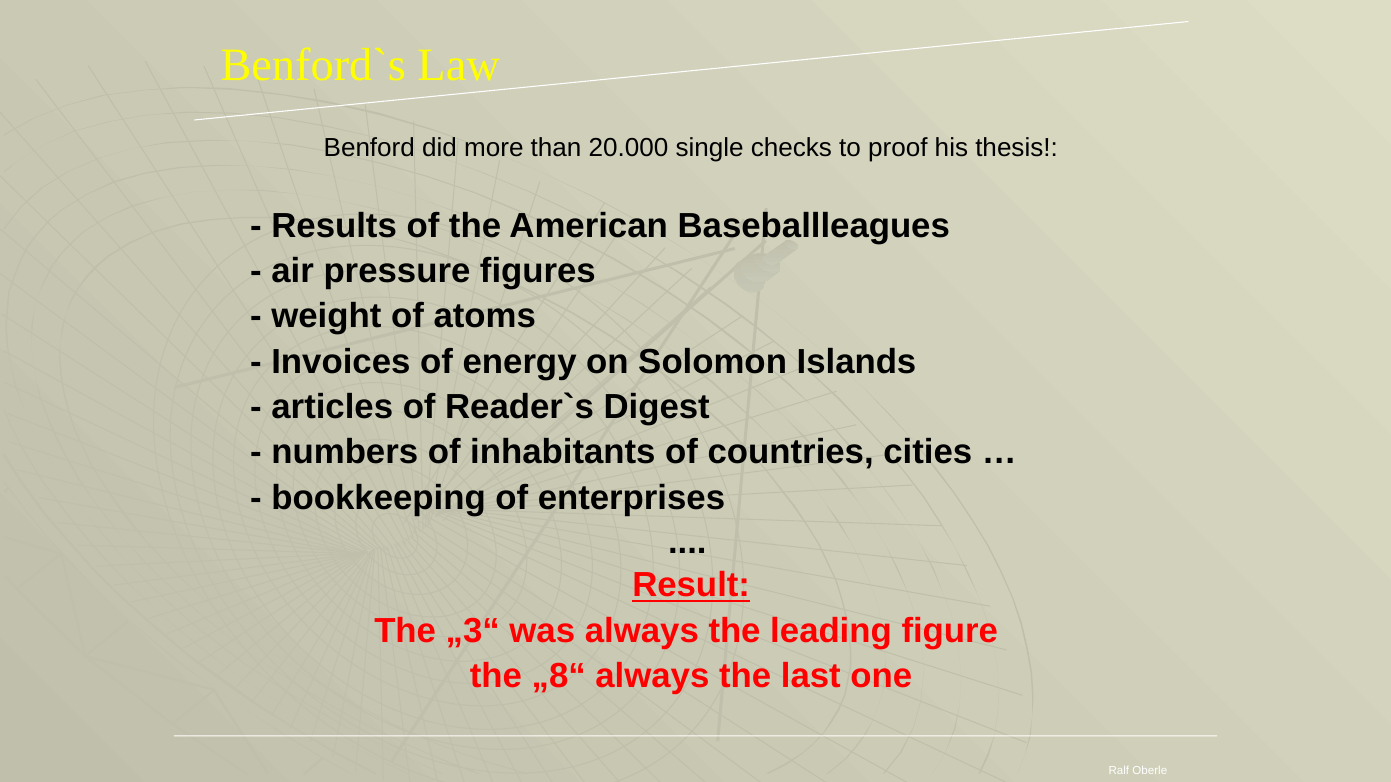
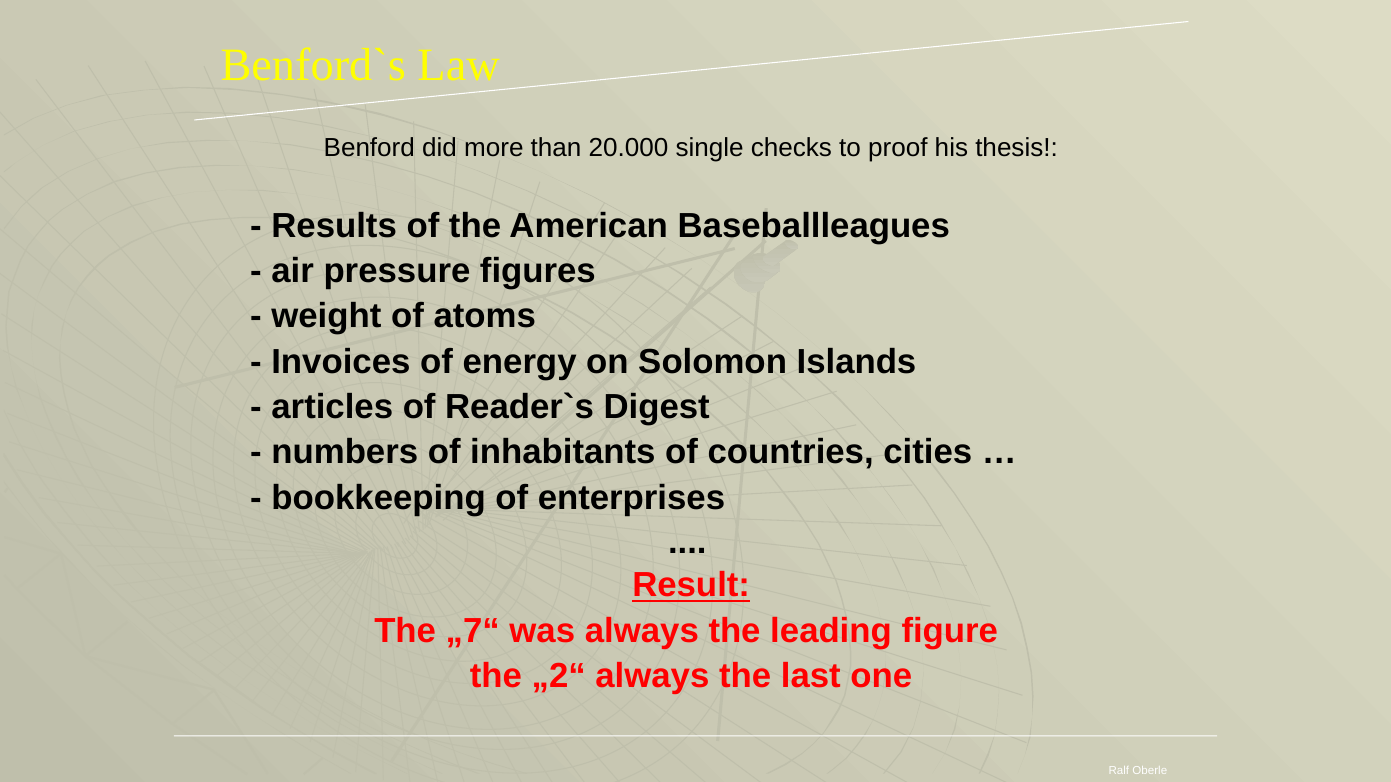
„3“: „3“ -> „7“
„8“: „8“ -> „2“
